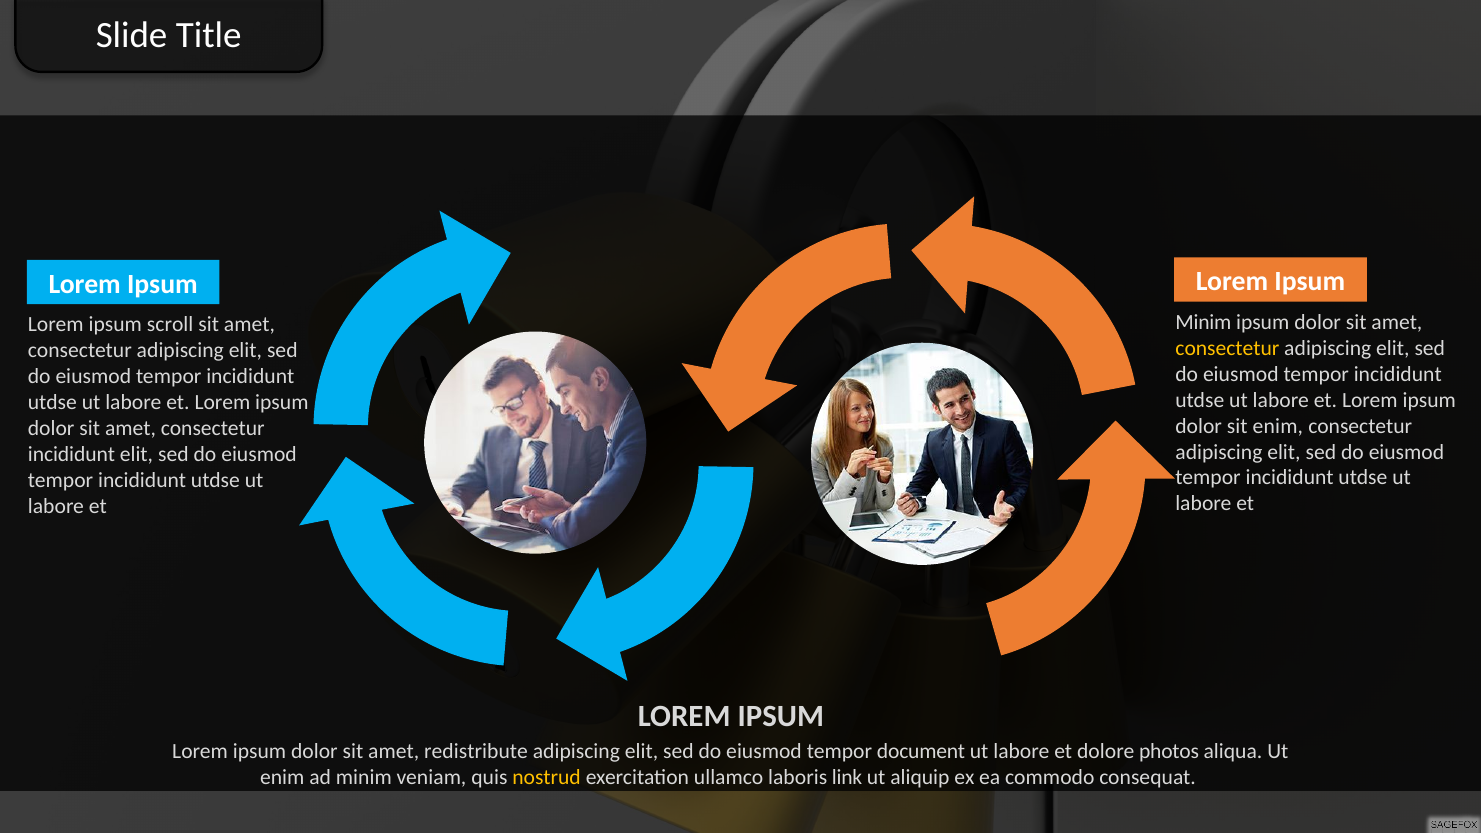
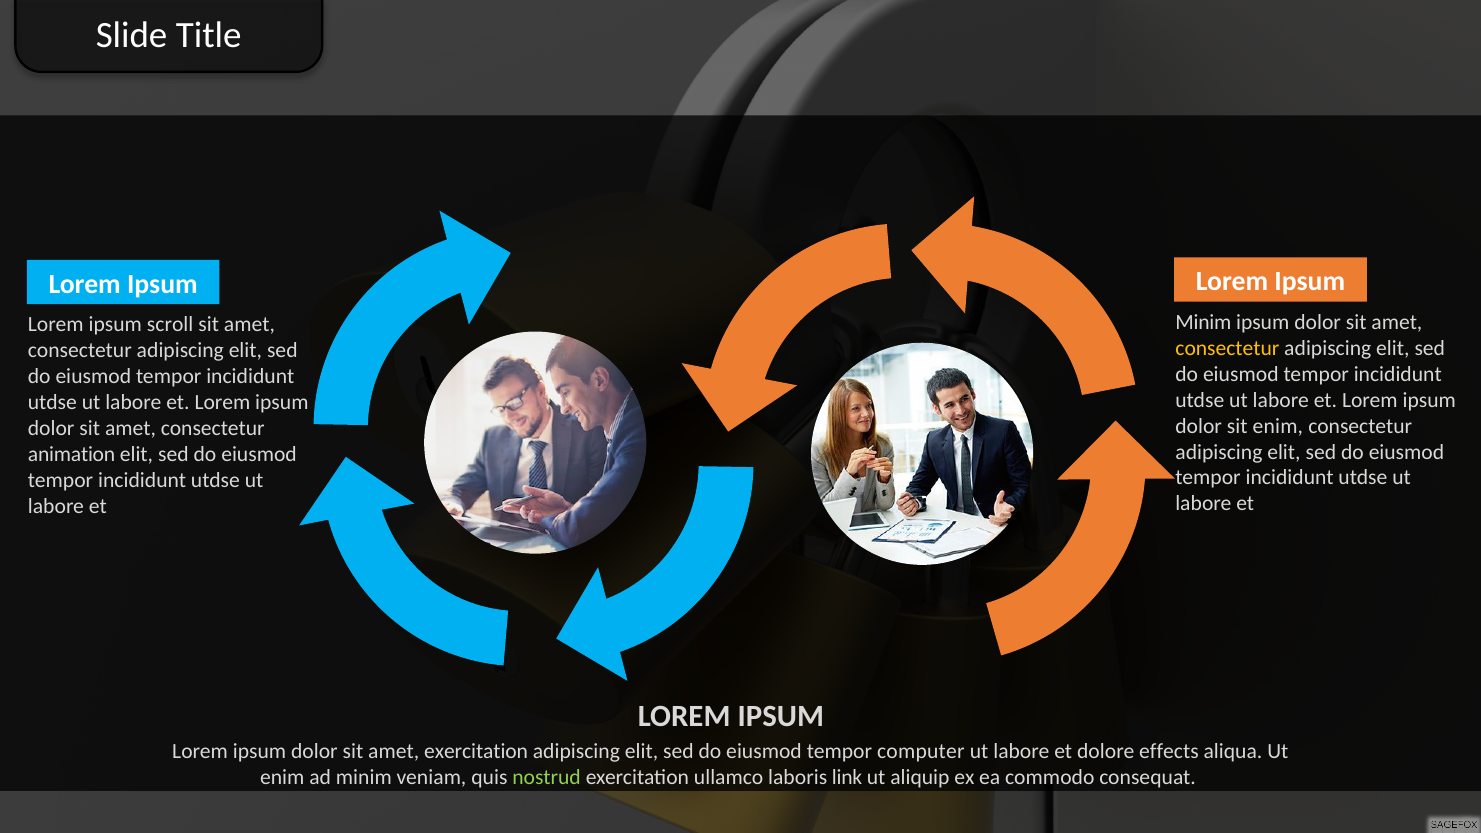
incididunt at (72, 454): incididunt -> animation
amet redistribute: redistribute -> exercitation
document: document -> computer
photos: photos -> effects
nostrud colour: yellow -> light green
